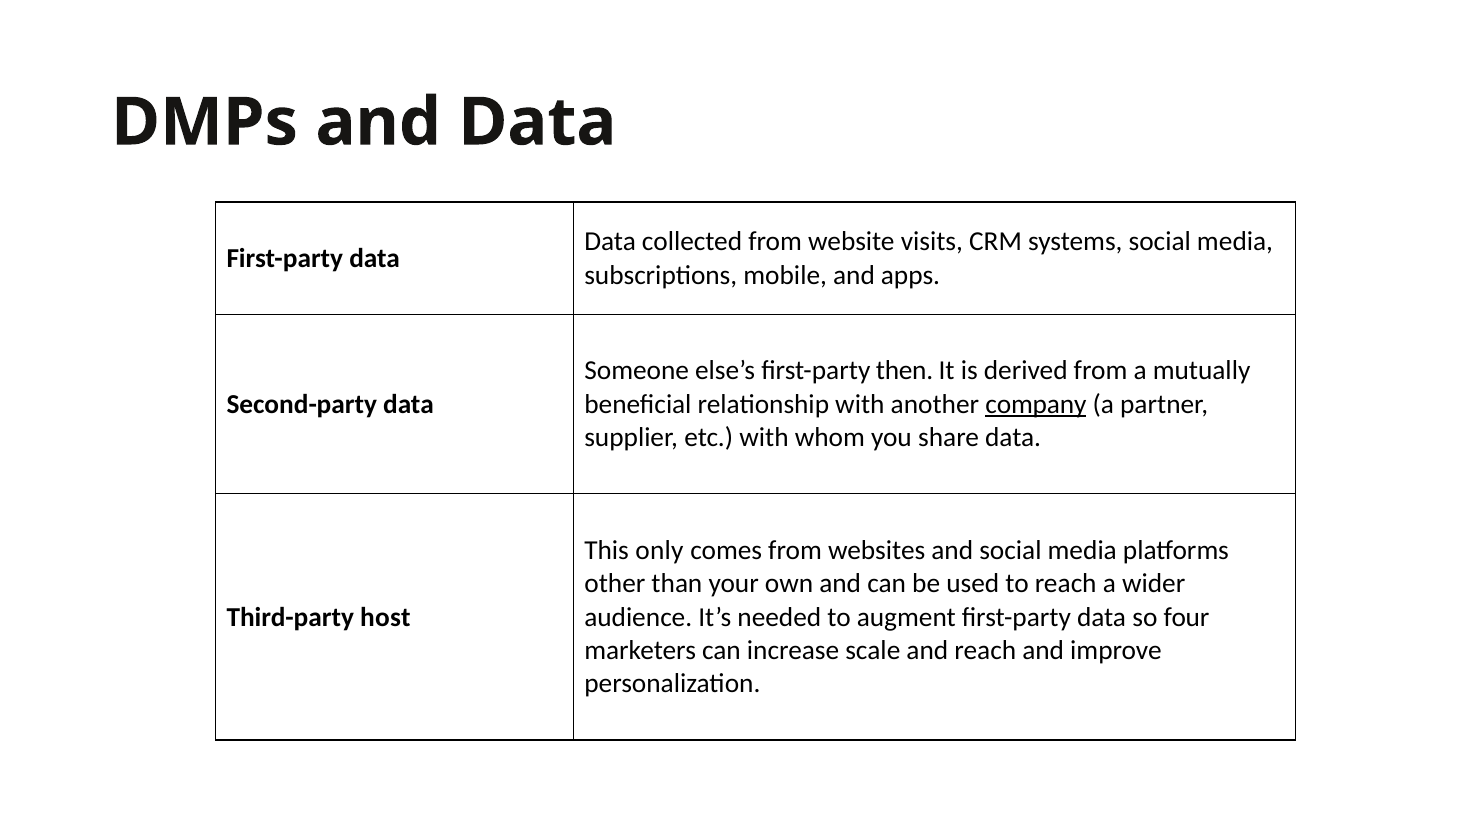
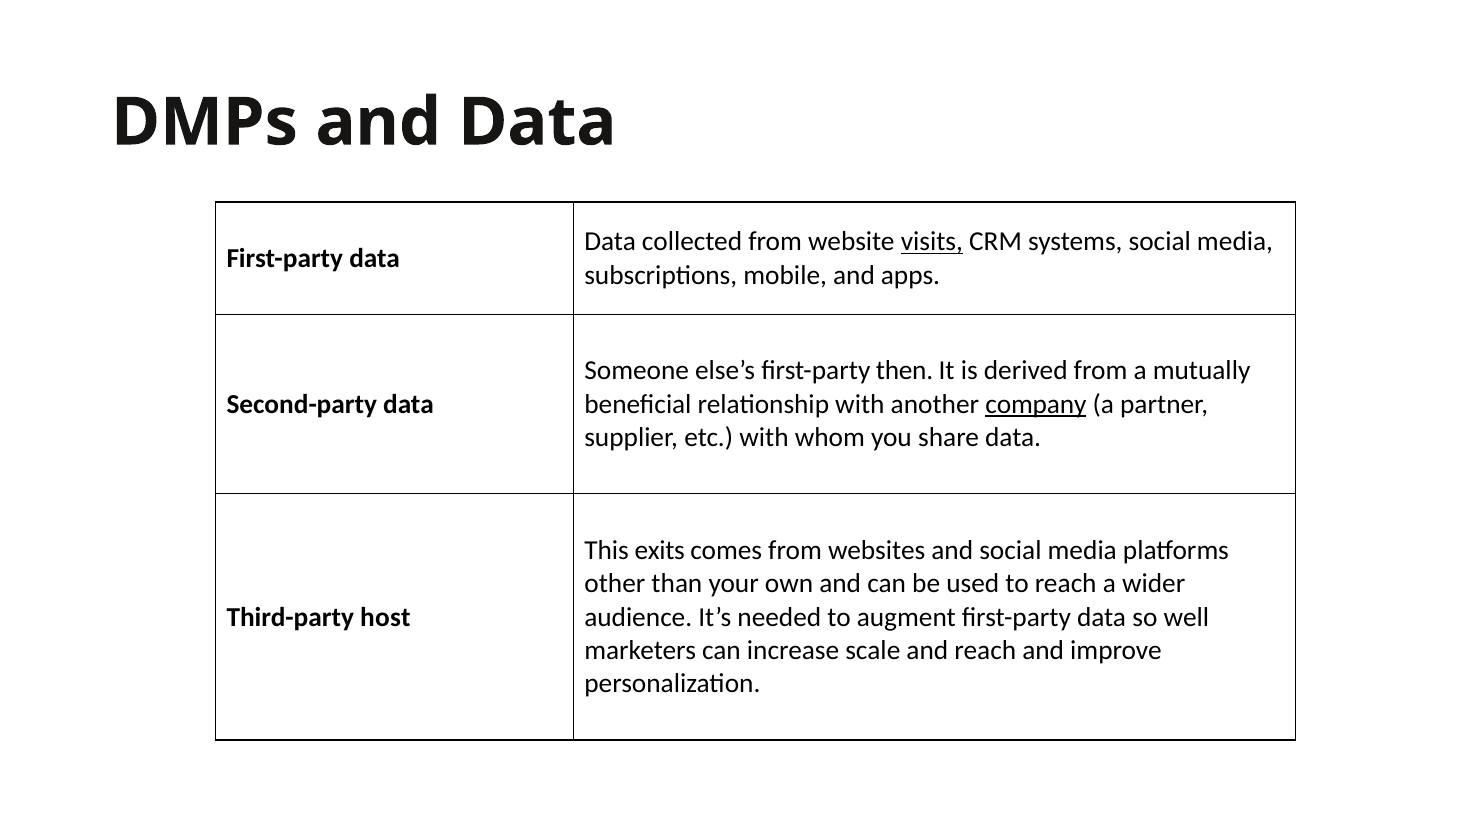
visits underline: none -> present
only: only -> exits
four: four -> well
